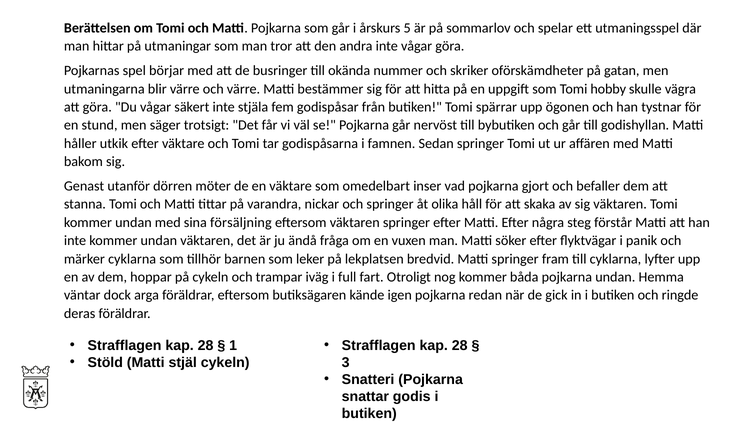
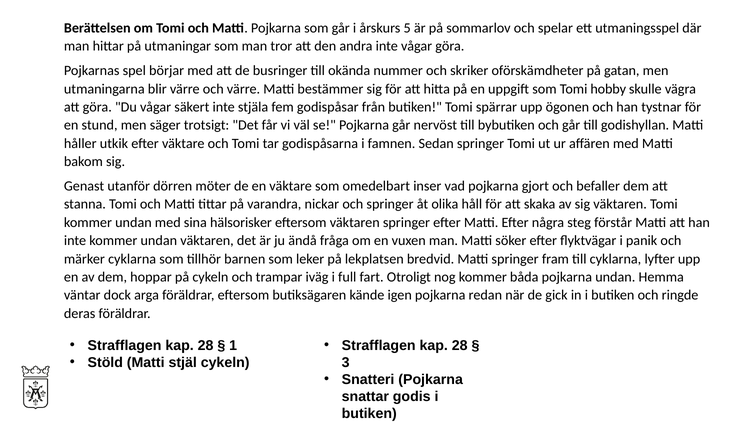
försäljning: försäljning -> hälsorisker
